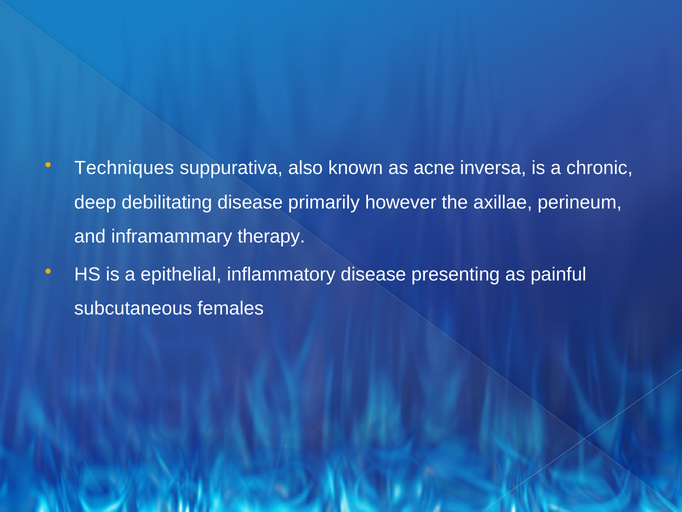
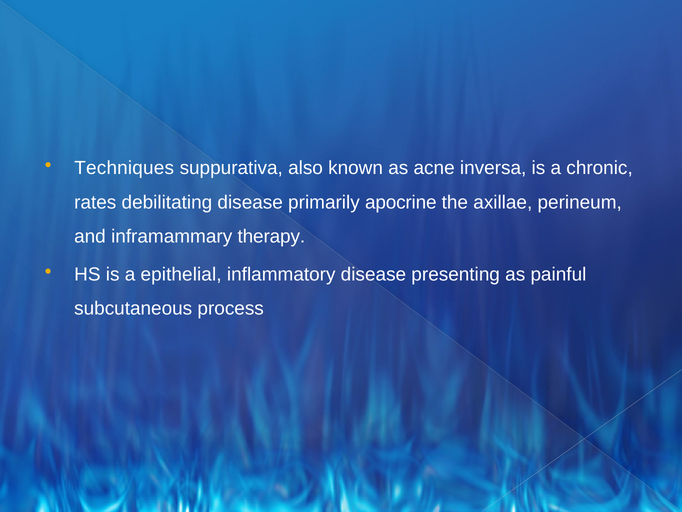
deep: deep -> rates
however: however -> apocrine
females: females -> process
